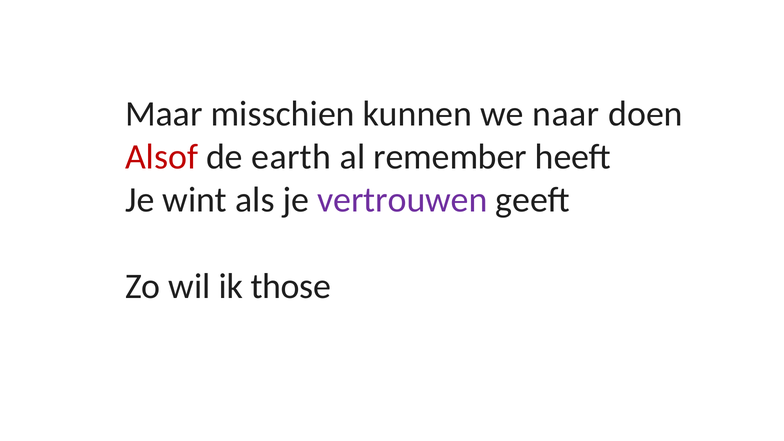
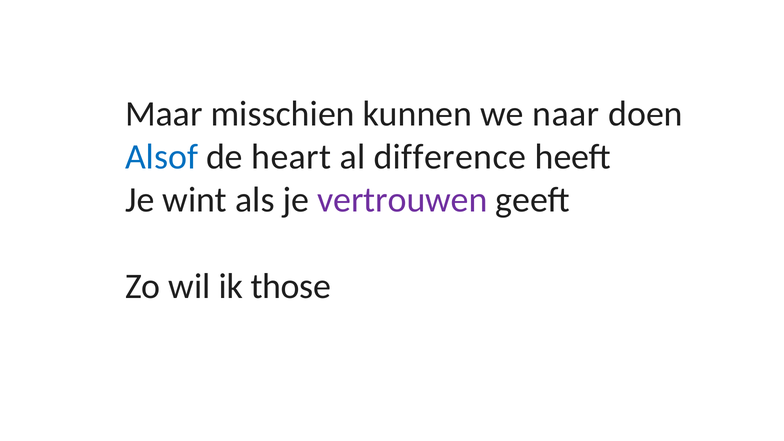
Alsof colour: red -> blue
earth: earth -> heart
remember: remember -> difference
